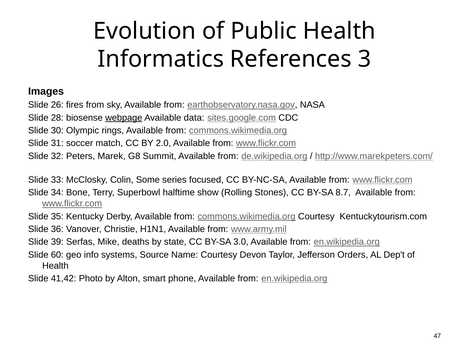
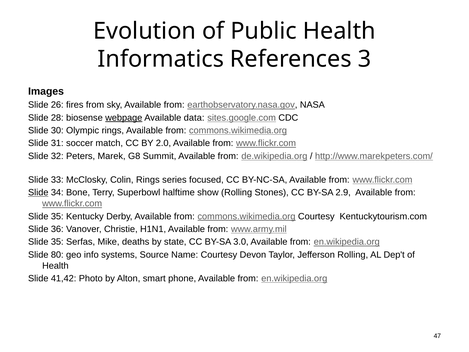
Colin Some: Some -> Rings
Slide at (38, 192) underline: none -> present
8.7: 8.7 -> 2.9
39 at (57, 242): 39 -> 35
60: 60 -> 80
Jefferson Orders: Orders -> Rolling
